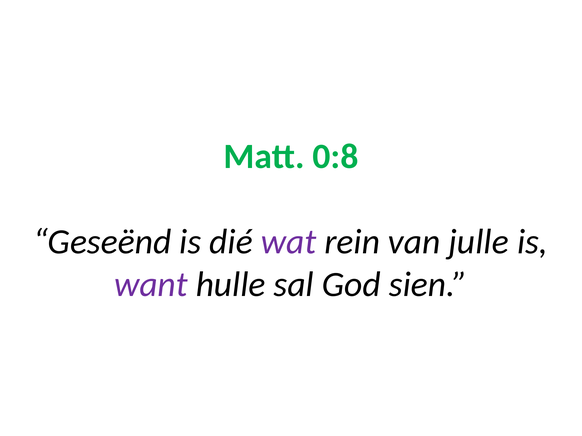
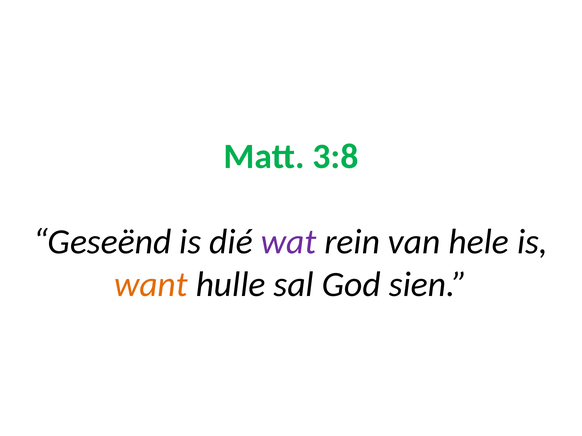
0:8: 0:8 -> 3:8
julle: julle -> hele
want colour: purple -> orange
